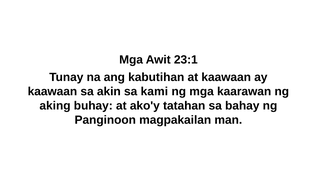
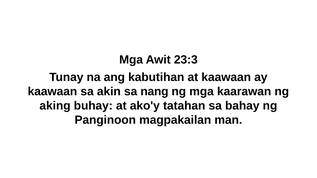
23:1: 23:1 -> 23:3
kami: kami -> nang
